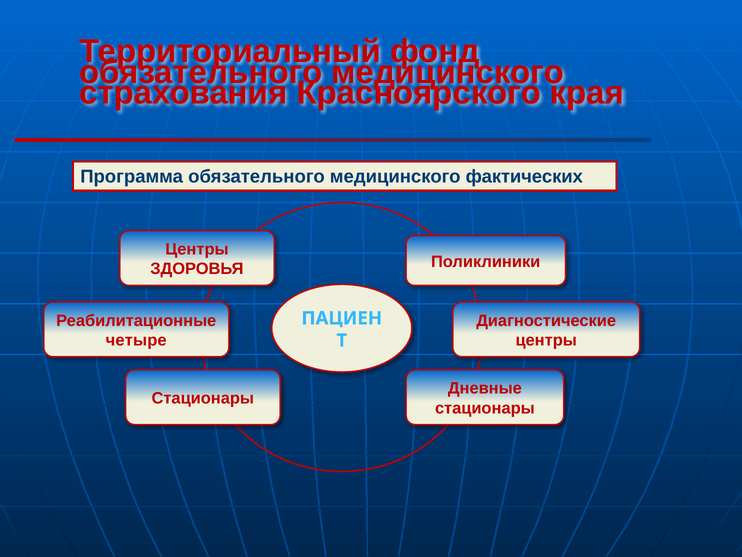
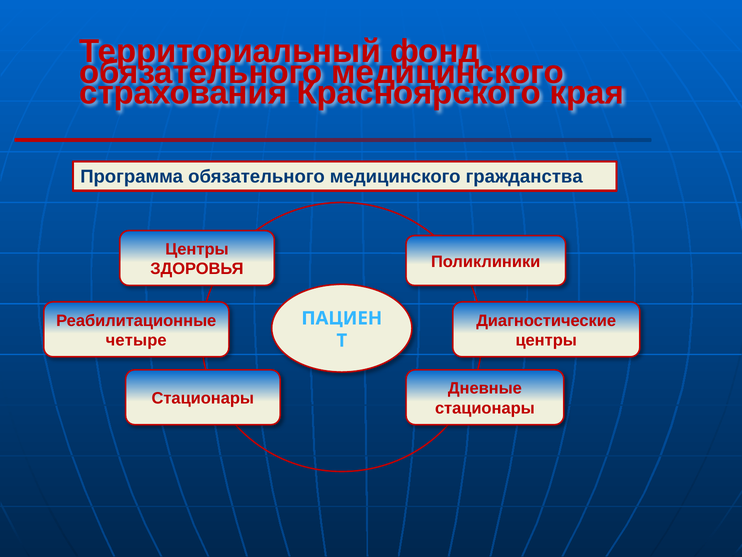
фактических: фактических -> гражданства
